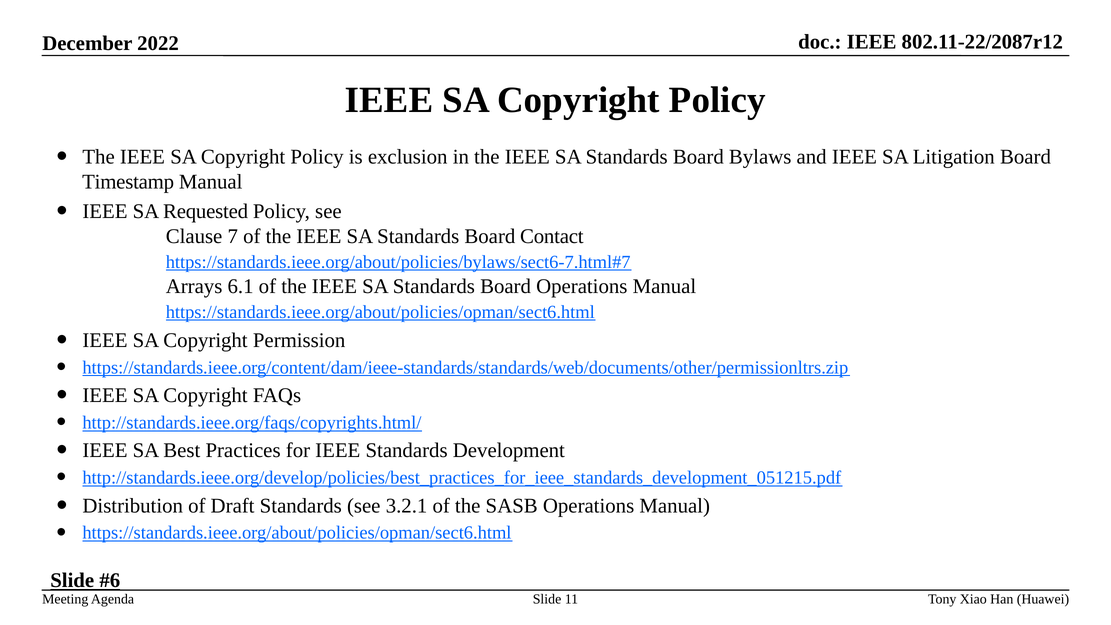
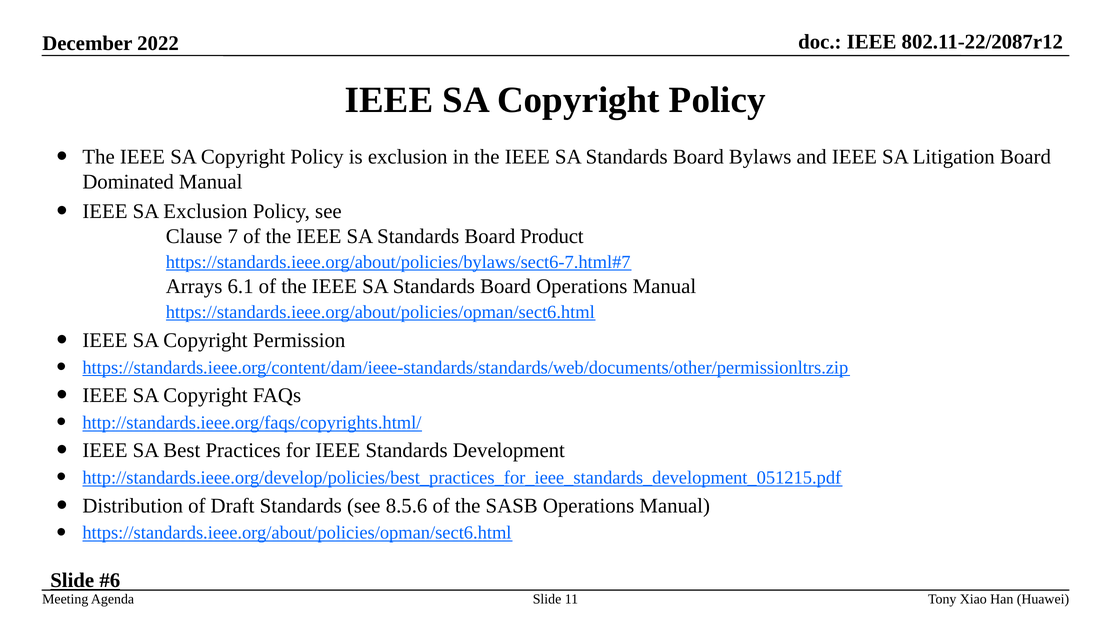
Timestamp: Timestamp -> Dominated
SA Requested: Requested -> Exclusion
Contact: Contact -> Product
3.2.1: 3.2.1 -> 8.5.6
